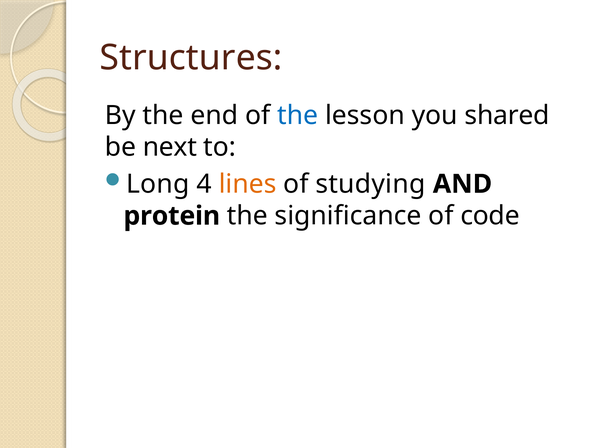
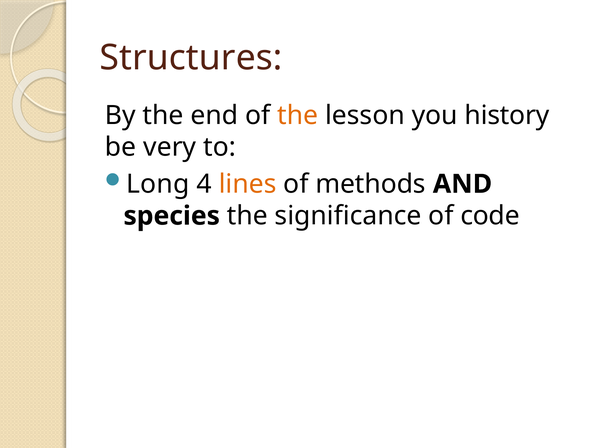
the at (298, 115) colour: blue -> orange
shared: shared -> history
next: next -> very
studying: studying -> methods
protein: protein -> species
